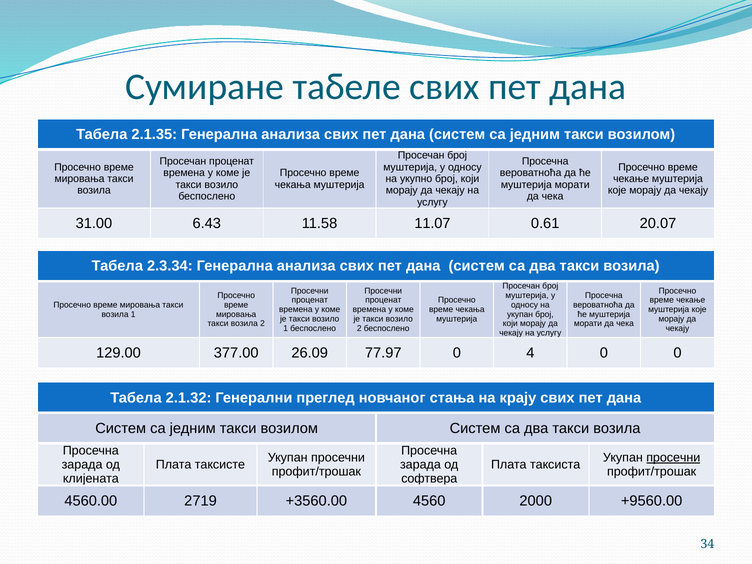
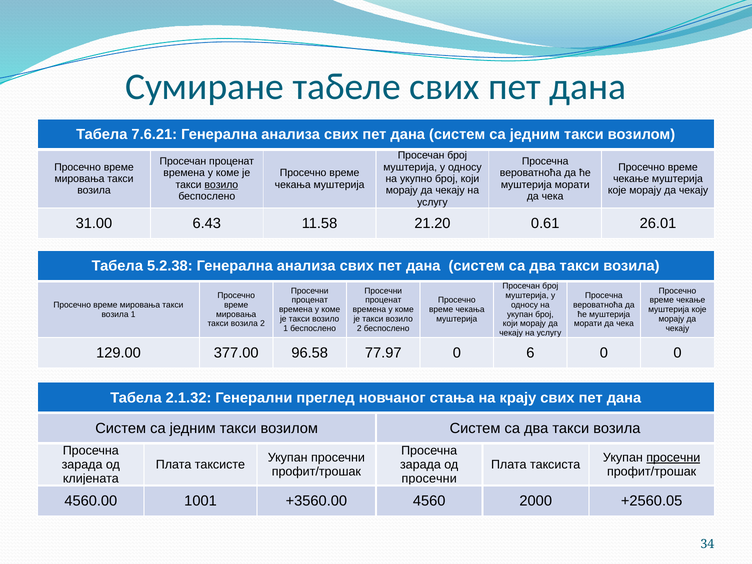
2.1.35: 2.1.35 -> 7.6.21
возило at (221, 185) underline: none -> present
11.07: 11.07 -> 21.20
20.07: 20.07 -> 26.01
2.3.34: 2.3.34 -> 5.2.38
26.09: 26.09 -> 96.58
4: 4 -> 6
софтвера at (429, 479): софтвера -> просечни
2719: 2719 -> 1001
+9560.00: +9560.00 -> +2560.05
